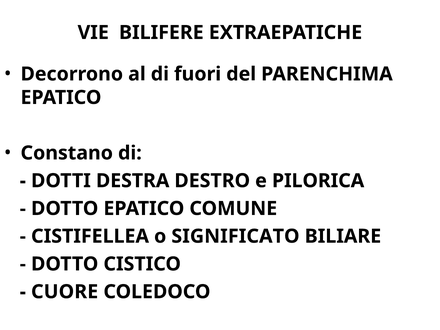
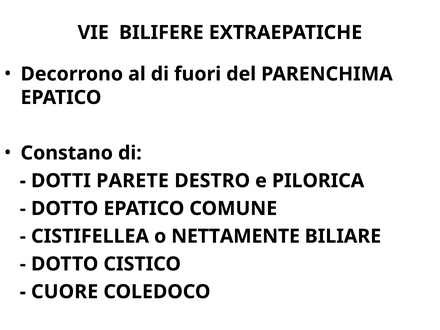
DESTRA: DESTRA -> PARETE
SIGNIFICATO: SIGNIFICATO -> NETTAMENTE
